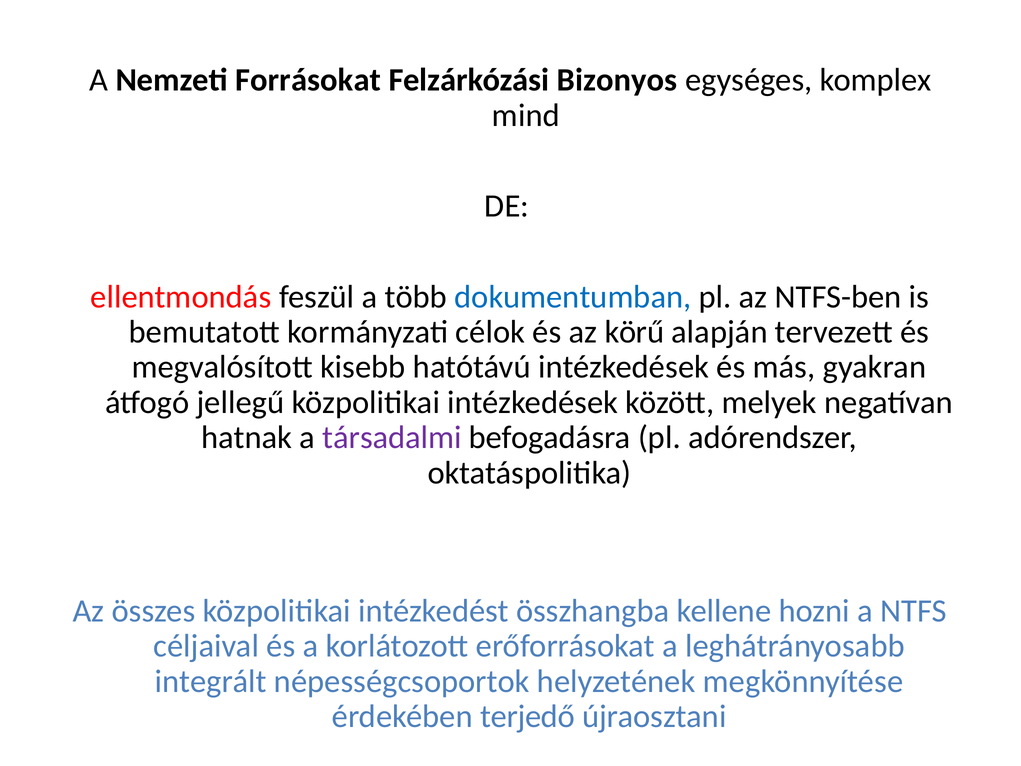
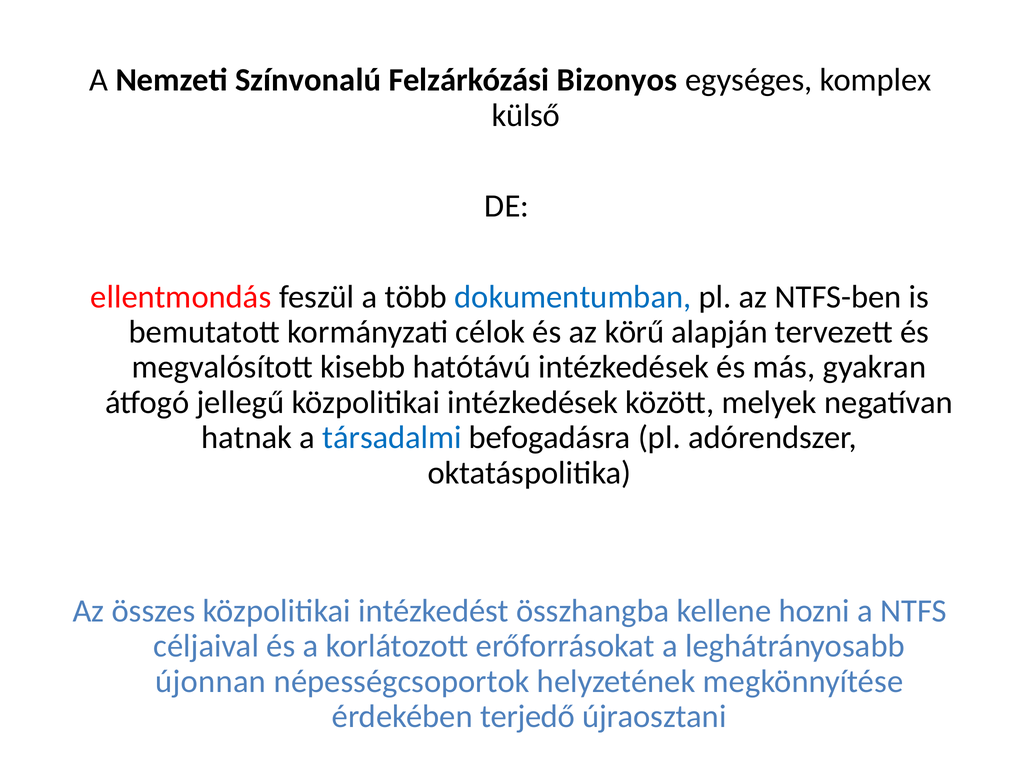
Forrásokat: Forrásokat -> Színvonalú
mind: mind -> külső
társadalmi colour: purple -> blue
integrált: integrált -> újonnan
